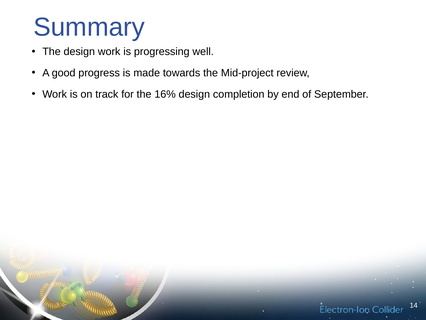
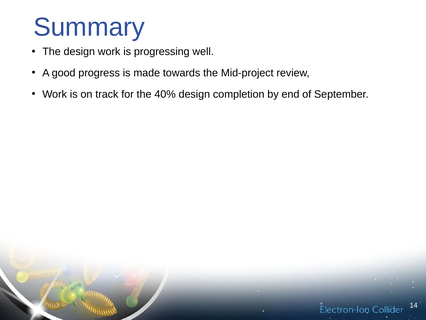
16%: 16% -> 40%
